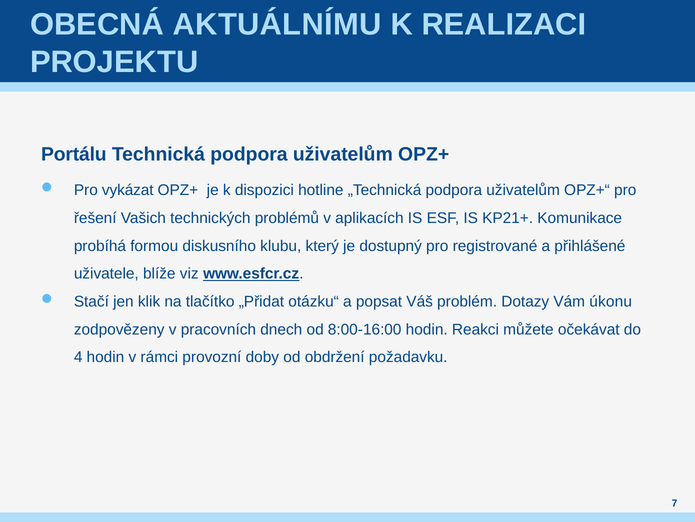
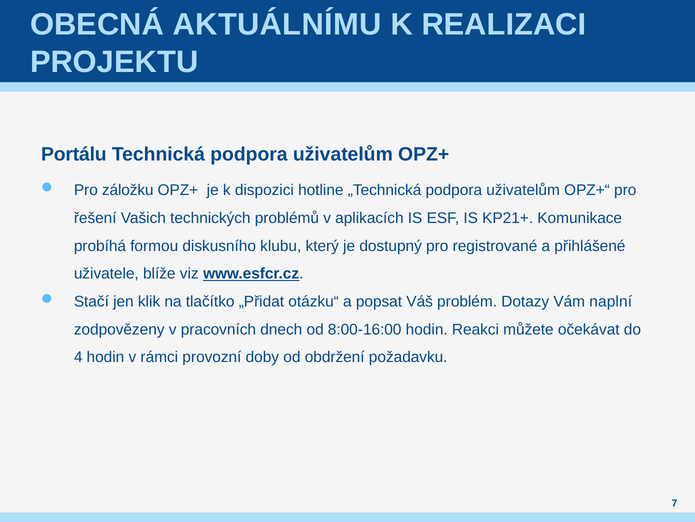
vykázat: vykázat -> záložku
úkonu: úkonu -> naplní
